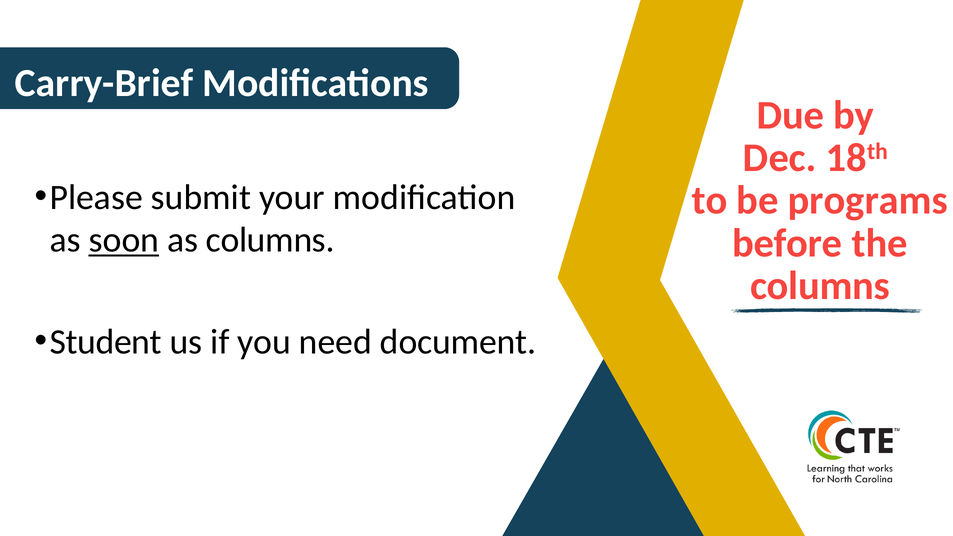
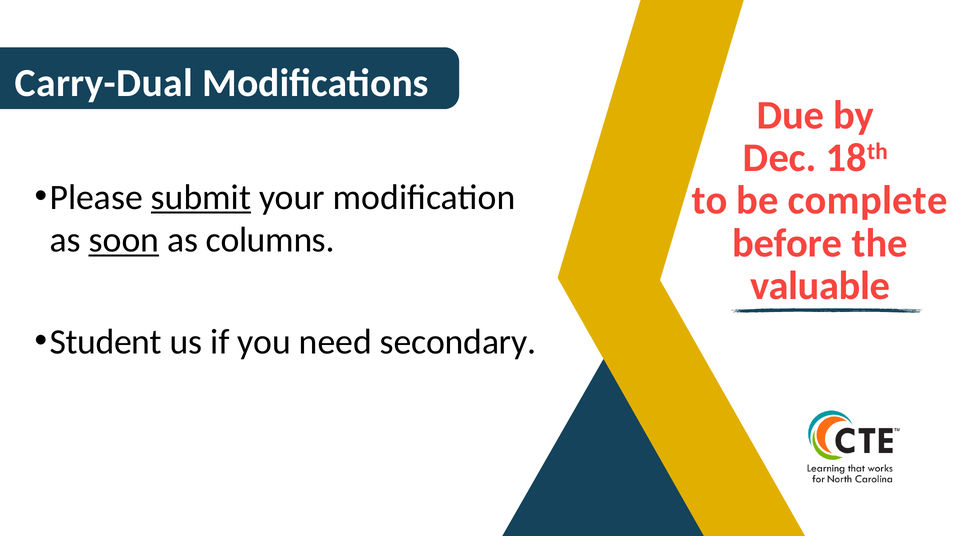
Carry-Brief: Carry-Brief -> Carry-Dual
submit underline: none -> present
programs: programs -> complete
columns at (820, 286): columns -> valuable
document: document -> secondary
